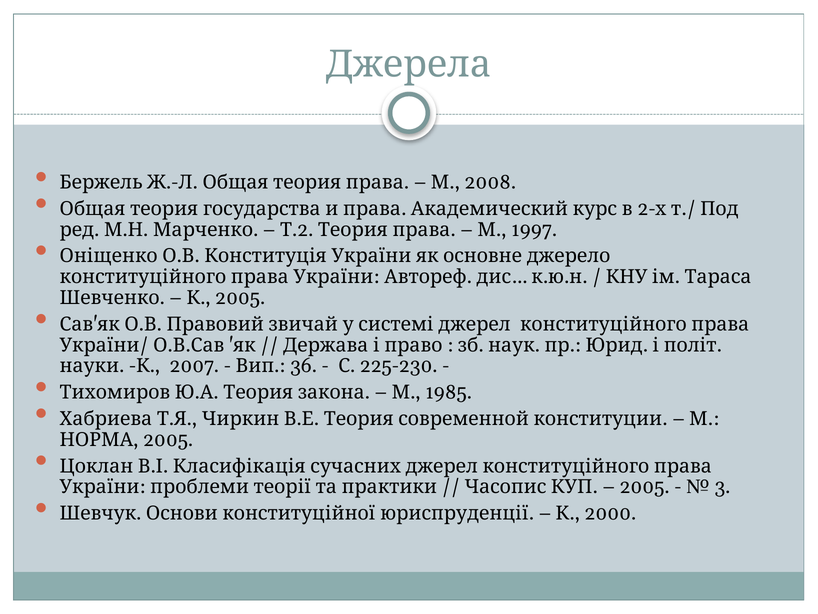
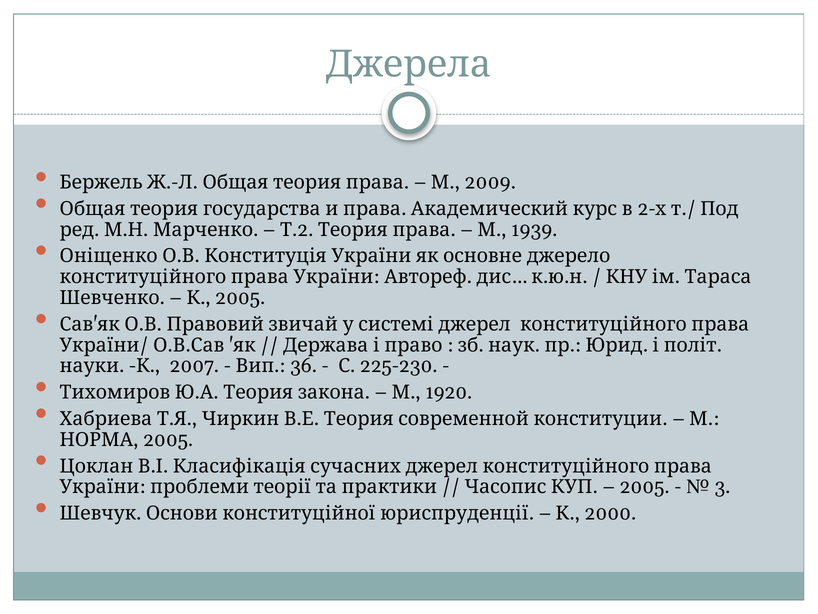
2008: 2008 -> 2009
1997: 1997 -> 1939
1985: 1985 -> 1920
